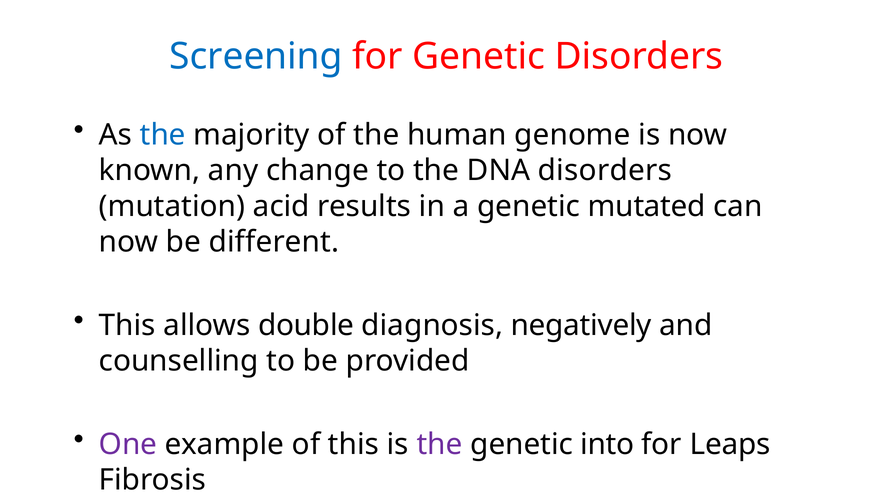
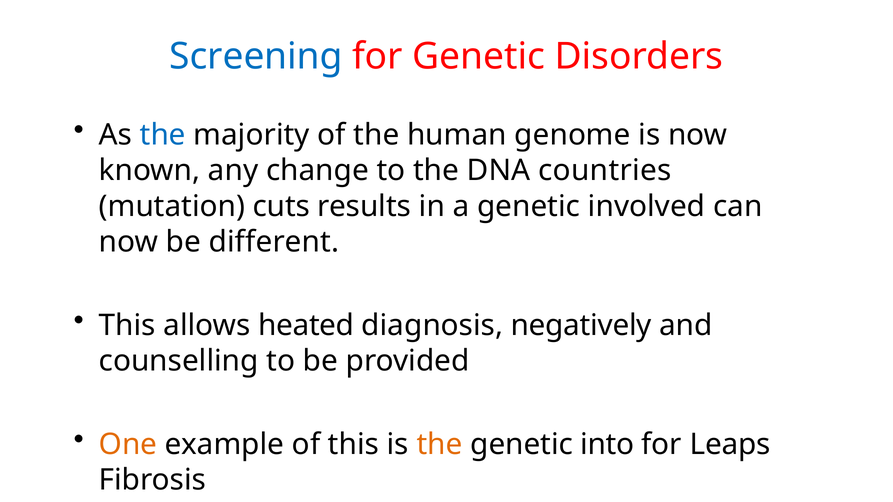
DNA disorders: disorders -> countries
acid: acid -> cuts
mutated: mutated -> involved
double: double -> heated
One colour: purple -> orange
the at (440, 445) colour: purple -> orange
